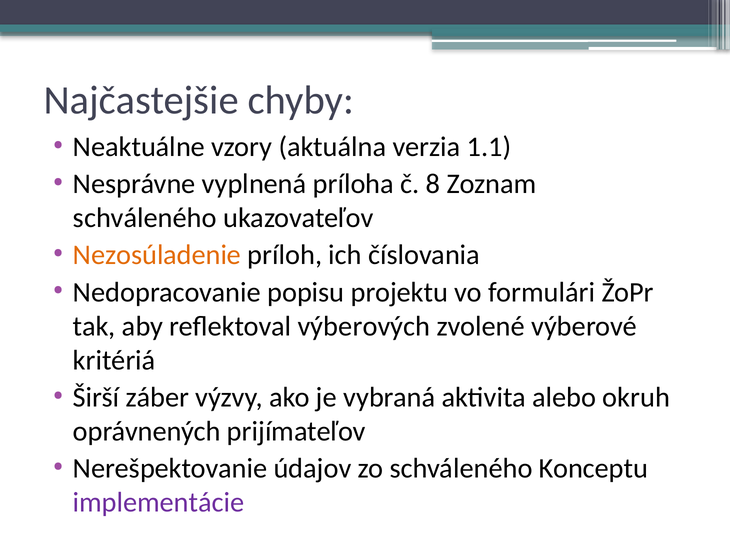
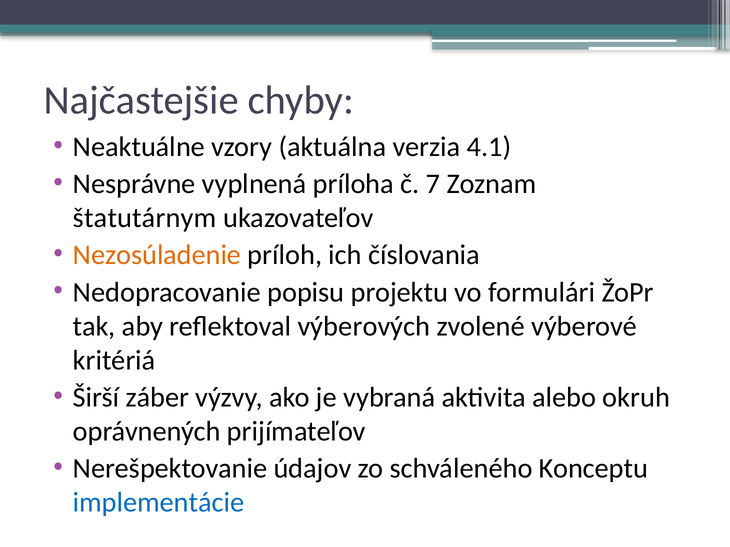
1.1: 1.1 -> 4.1
8: 8 -> 7
schváleného at (145, 218): schváleného -> štatutárnym
implementácie colour: purple -> blue
